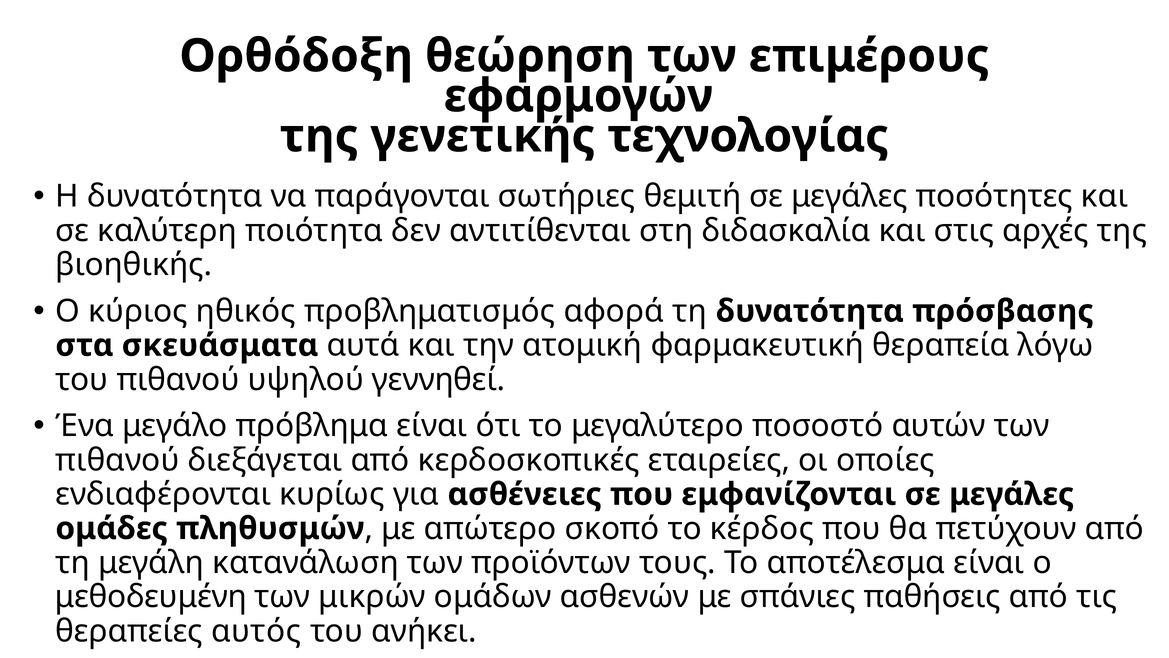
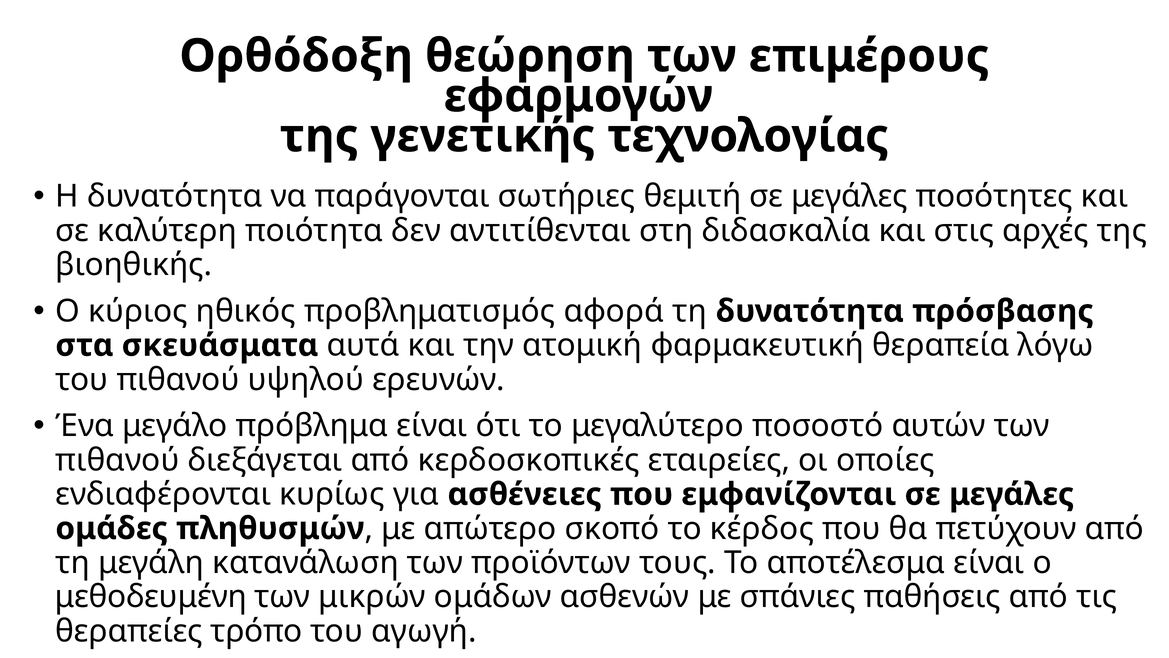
γεννηθεί: γεννηθεί -> ερευνών
αυτός: αυτός -> τρόπο
ανήκει: ανήκει -> αγωγή
